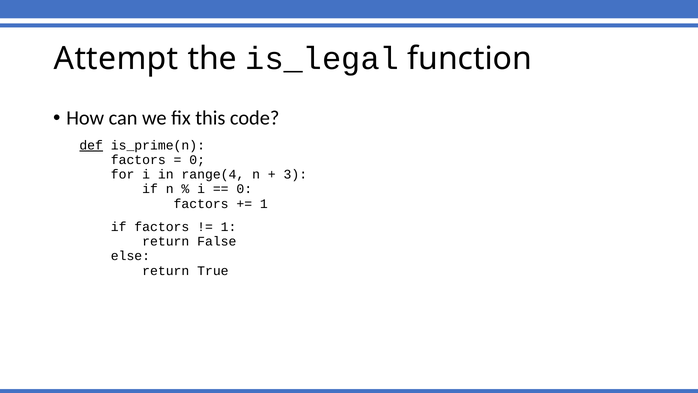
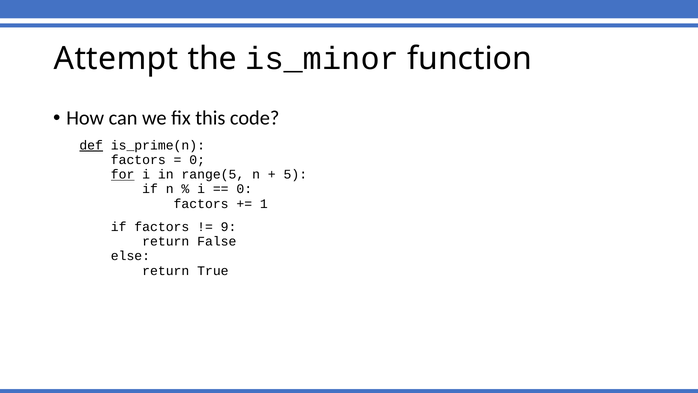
is_legal: is_legal -> is_minor
for underline: none -> present
range(4: range(4 -> range(5
3: 3 -> 5
1 at (229, 227): 1 -> 9
